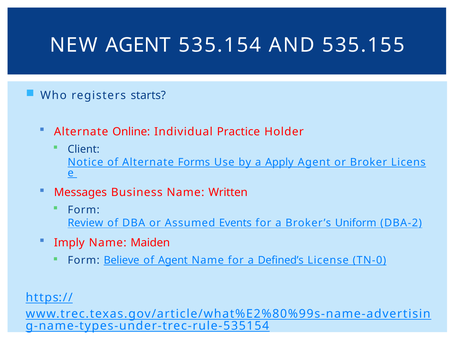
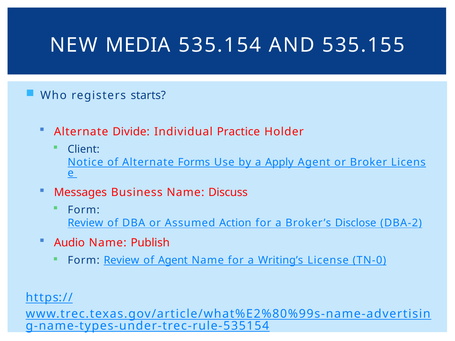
NEW AGENT: AGENT -> MEDIA
Online: Online -> Divide
Written: Written -> Discuss
Events: Events -> Action
Uniform: Uniform -> Disclose
Imply: Imply -> Audio
Maiden: Maiden -> Publish
Believe at (122, 260): Believe -> Review
Defined’s: Defined’s -> Writing’s
